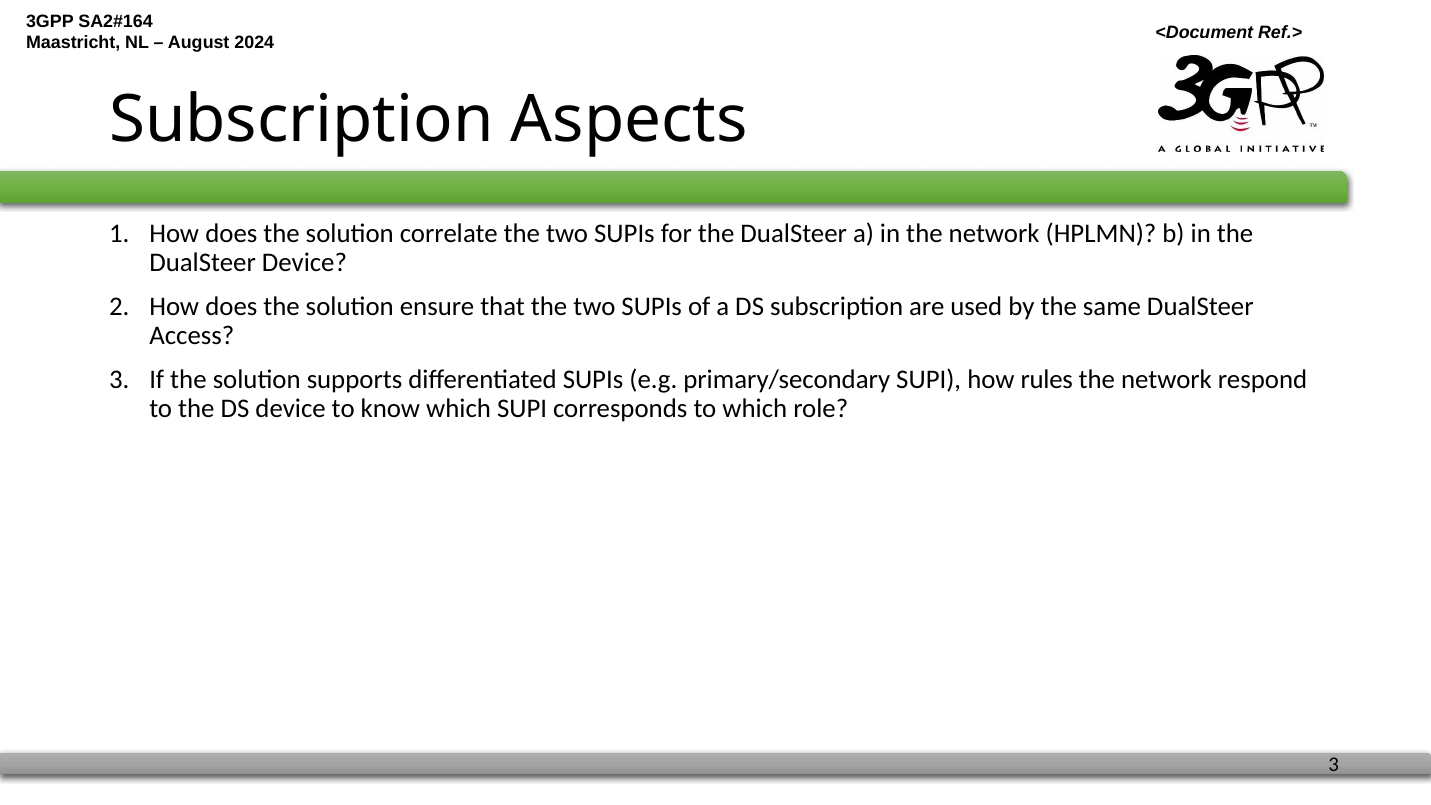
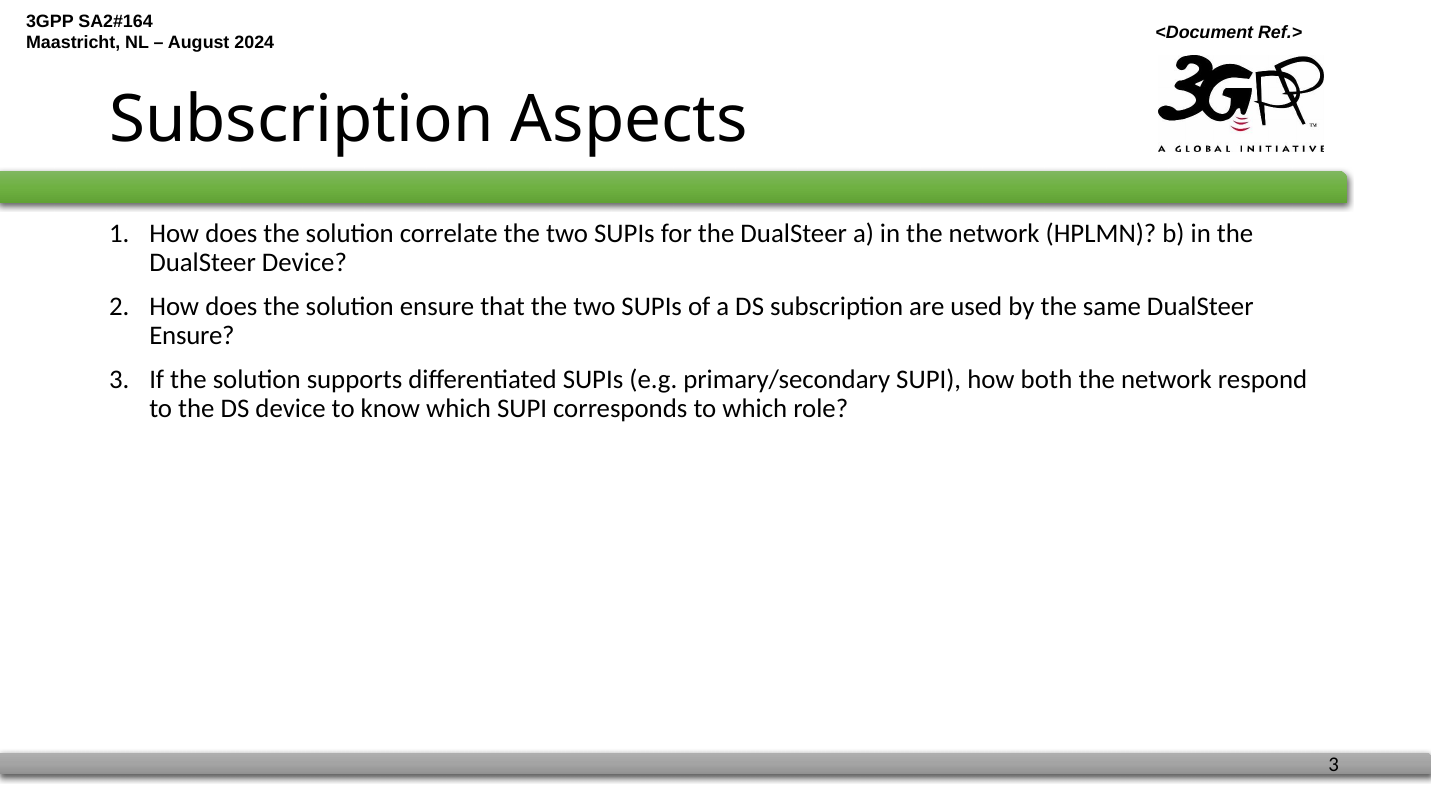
Access at (192, 336): Access -> Ensure
rules: rules -> both
